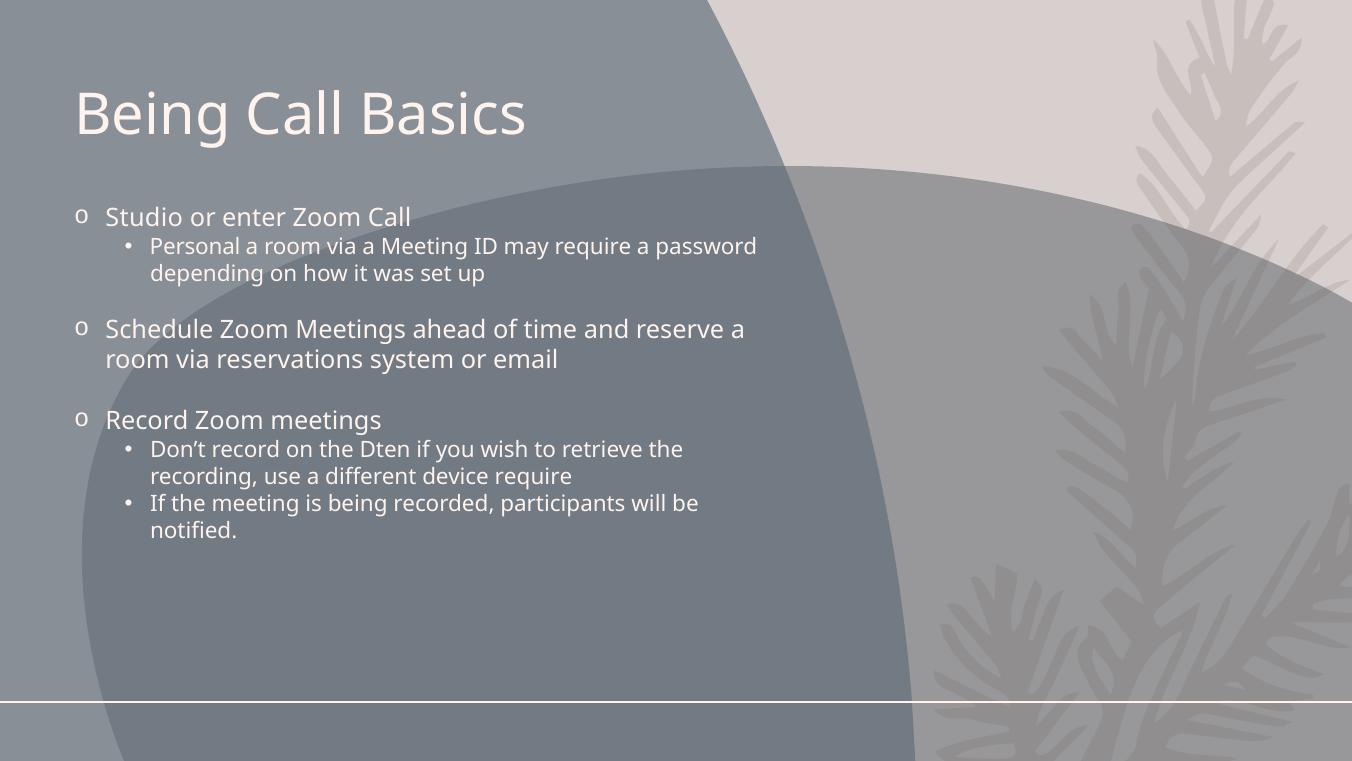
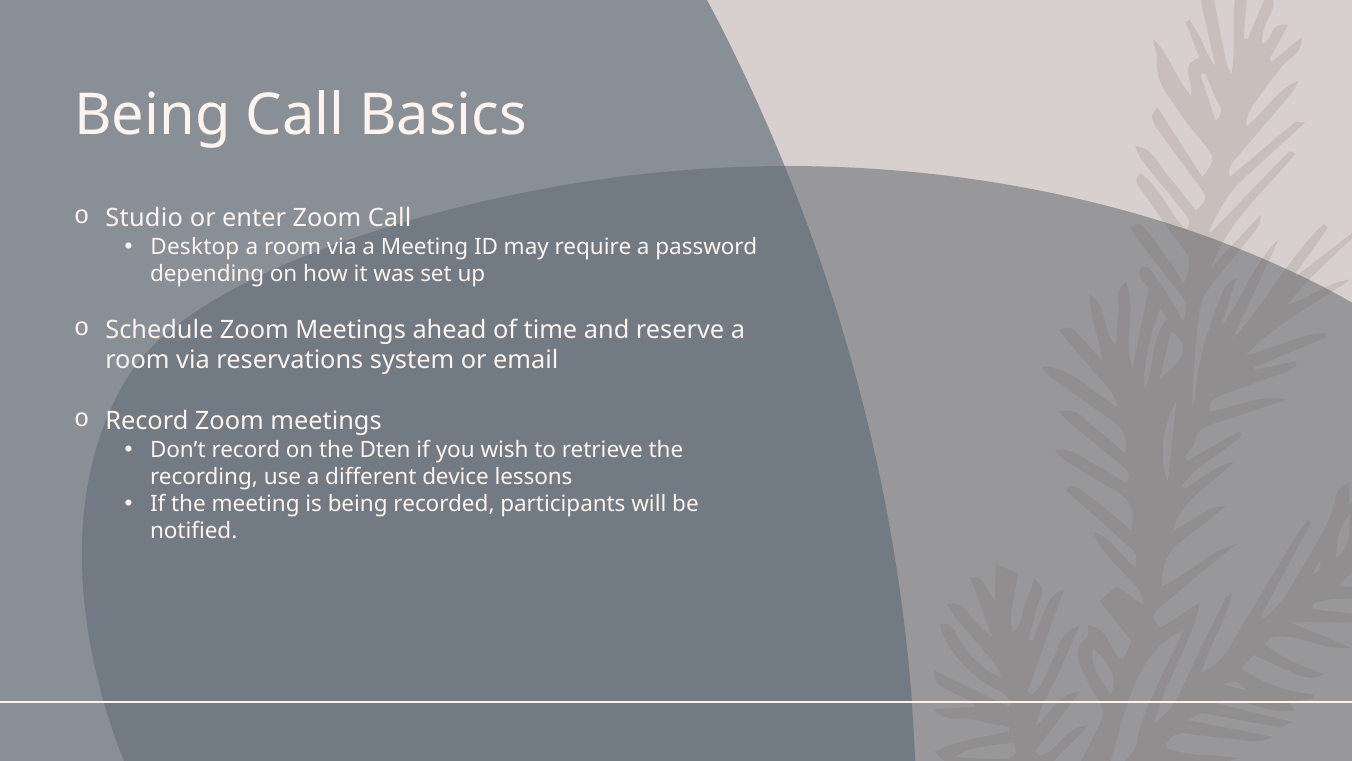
Personal: Personal -> Desktop
device require: require -> lessons
